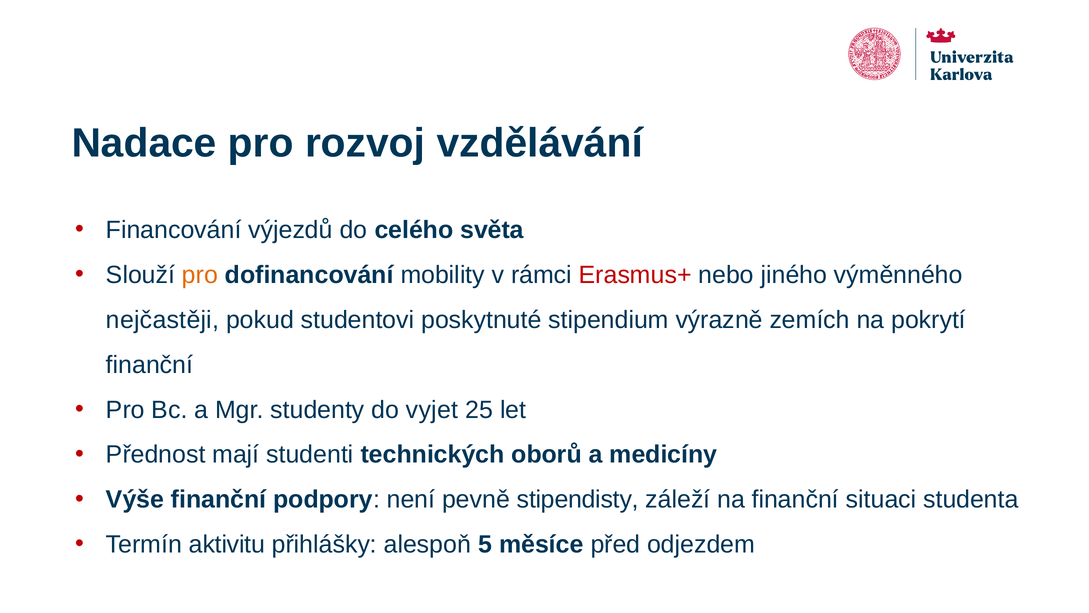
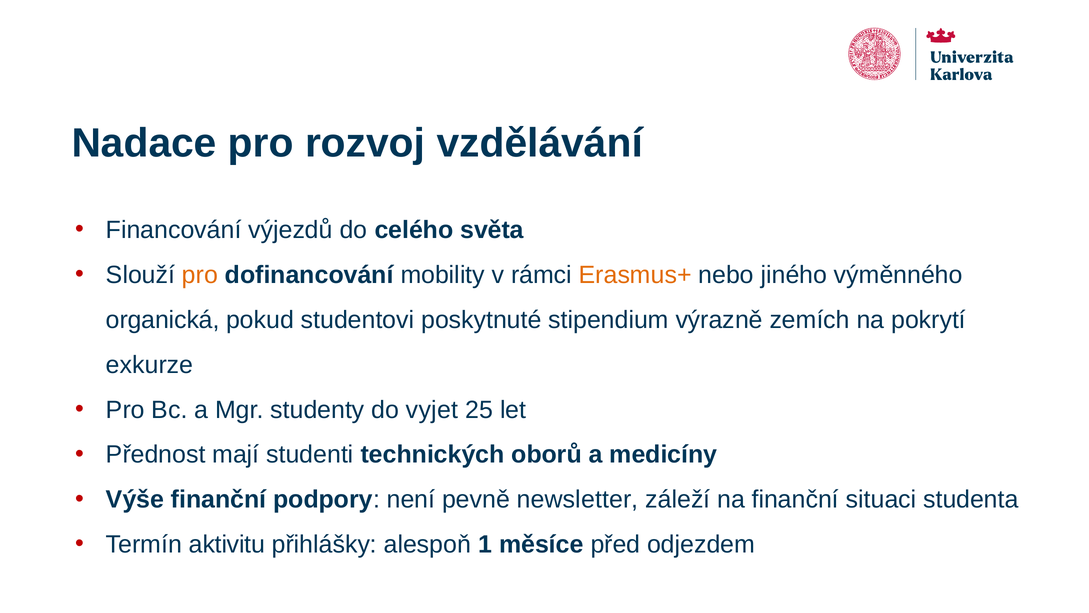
Erasmus+ colour: red -> orange
nejčastěji: nejčastěji -> organická
finanční at (150, 365): finanční -> exkurze
stipendisty: stipendisty -> newsletter
5: 5 -> 1
